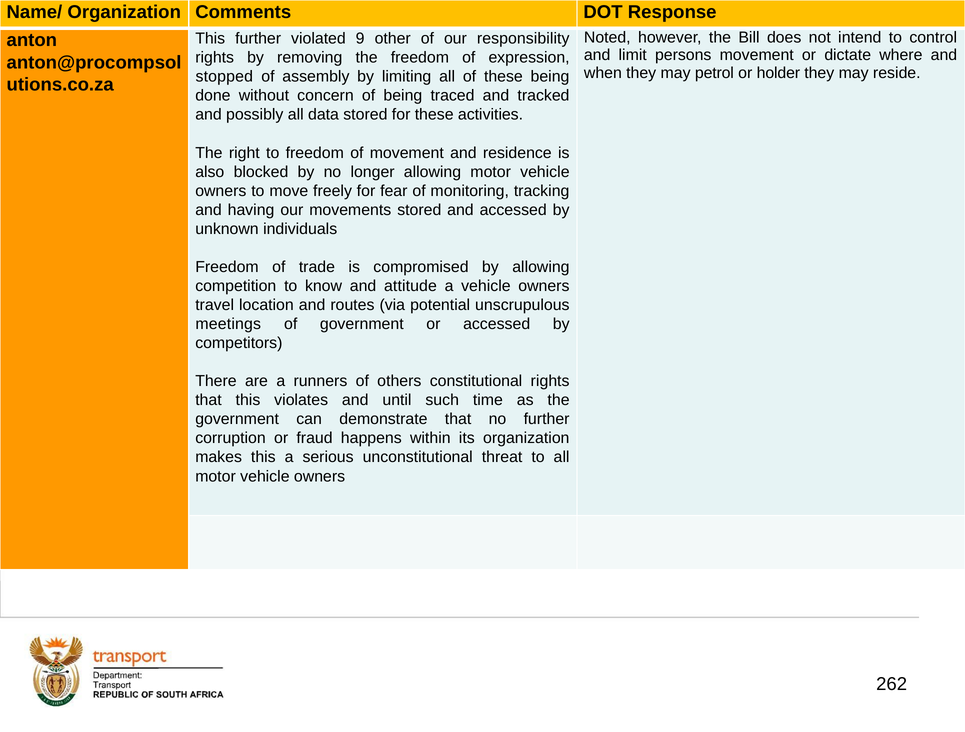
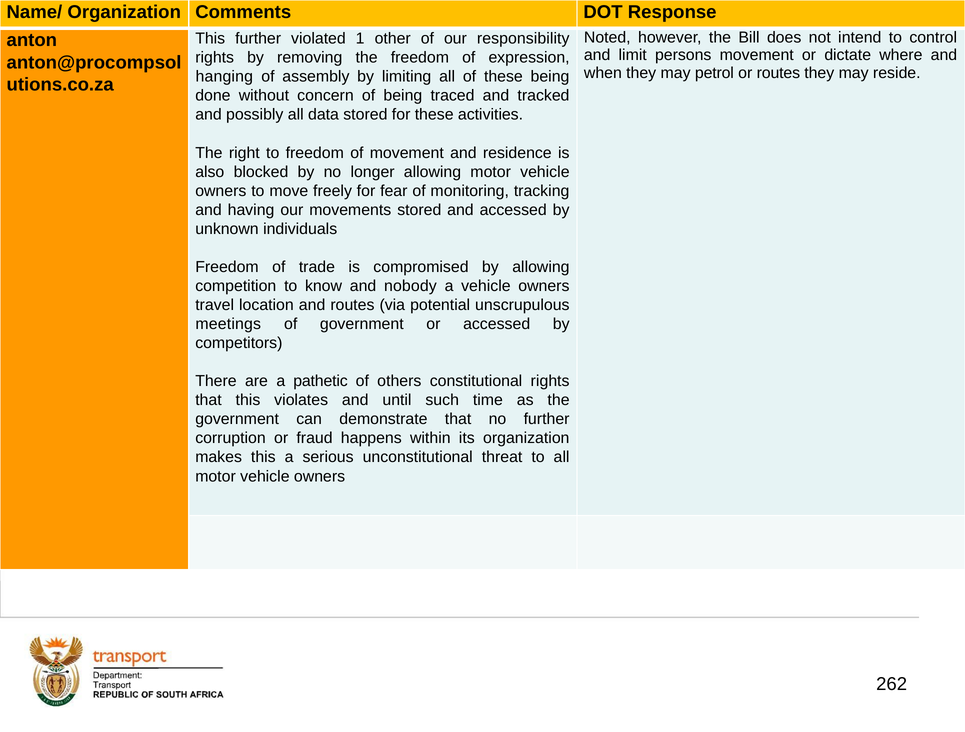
violated 9: 9 -> 1
or holder: holder -> routes
stopped: stopped -> hanging
attitude: attitude -> nobody
runners: runners -> pathetic
